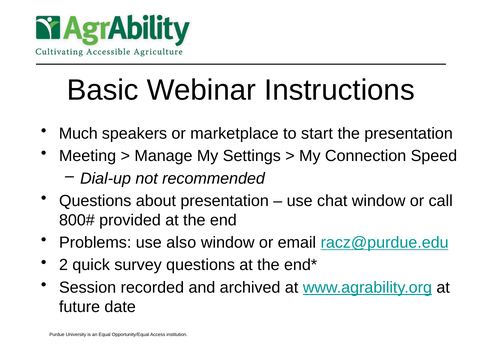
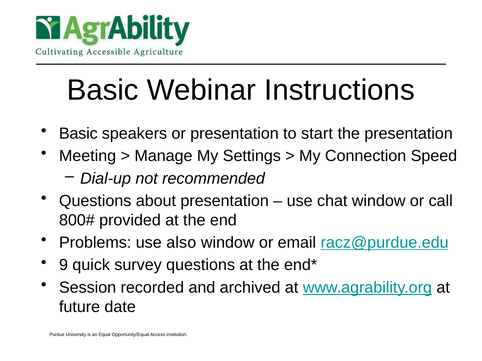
Much at (78, 134): Much -> Basic
or marketplace: marketplace -> presentation
2: 2 -> 9
